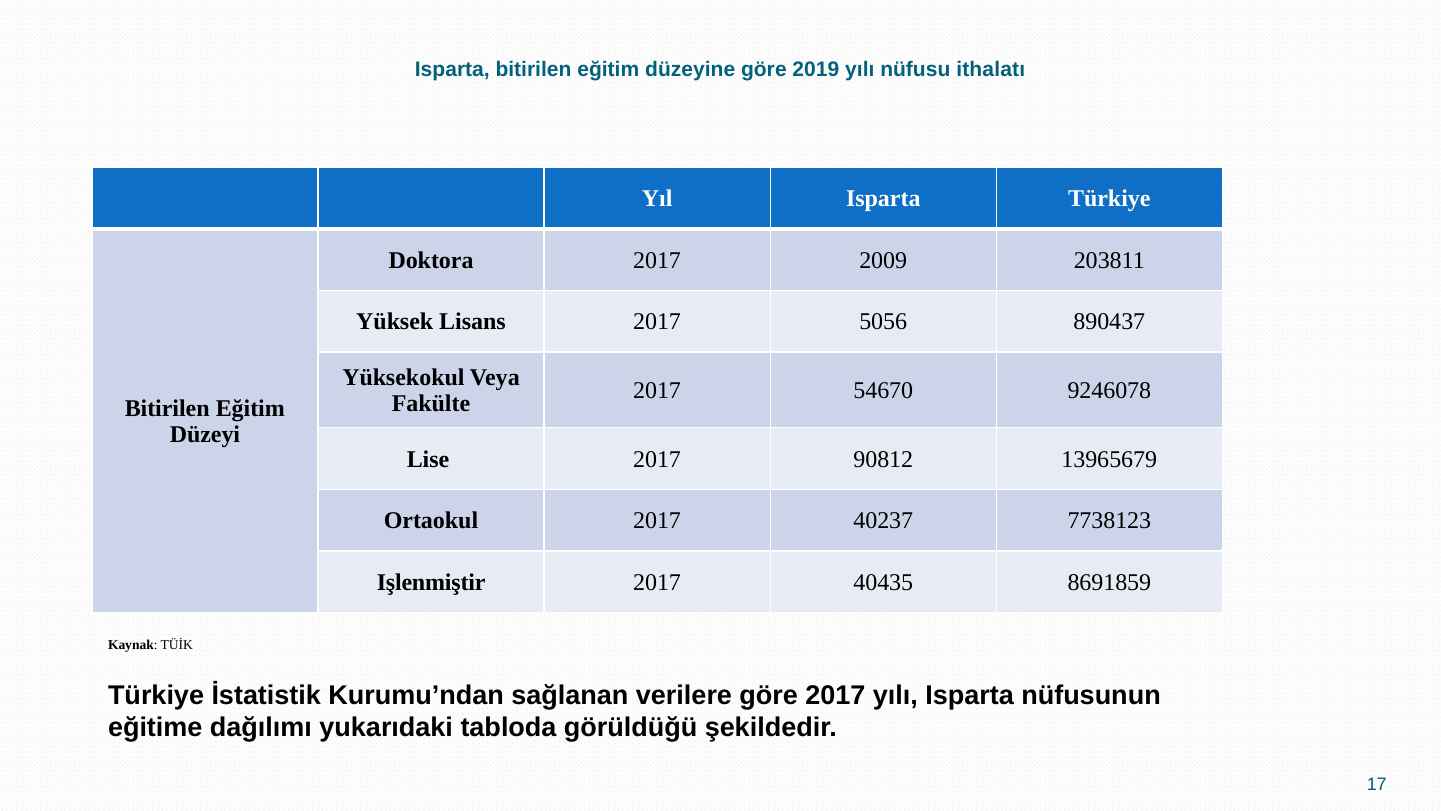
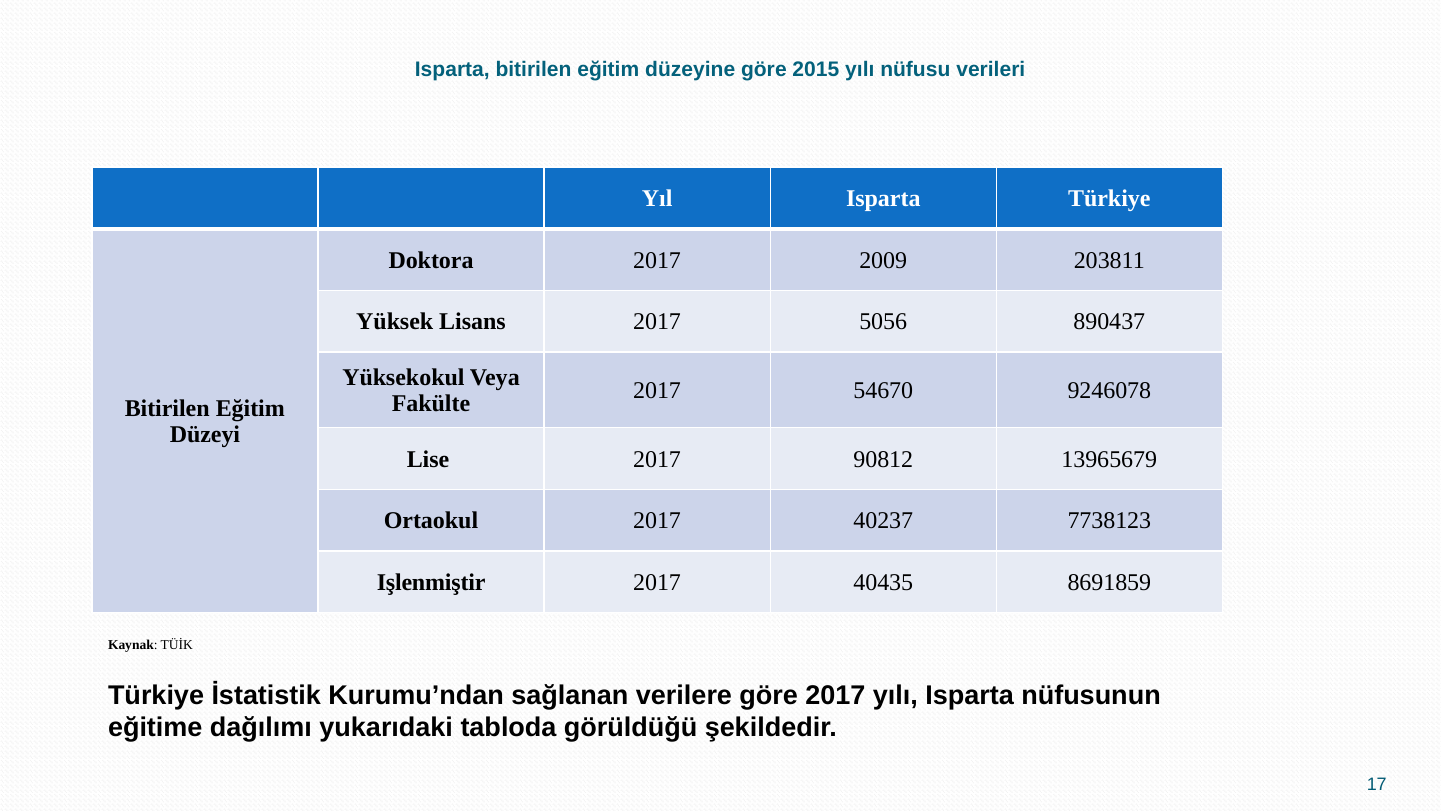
2019: 2019 -> 2015
ithalatı: ithalatı -> verileri
